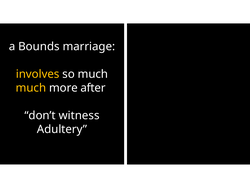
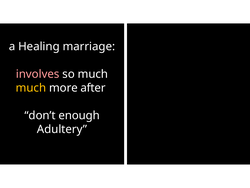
Bounds: Bounds -> Healing
involves at (38, 74) colour: yellow -> pink
witness: witness -> enough
